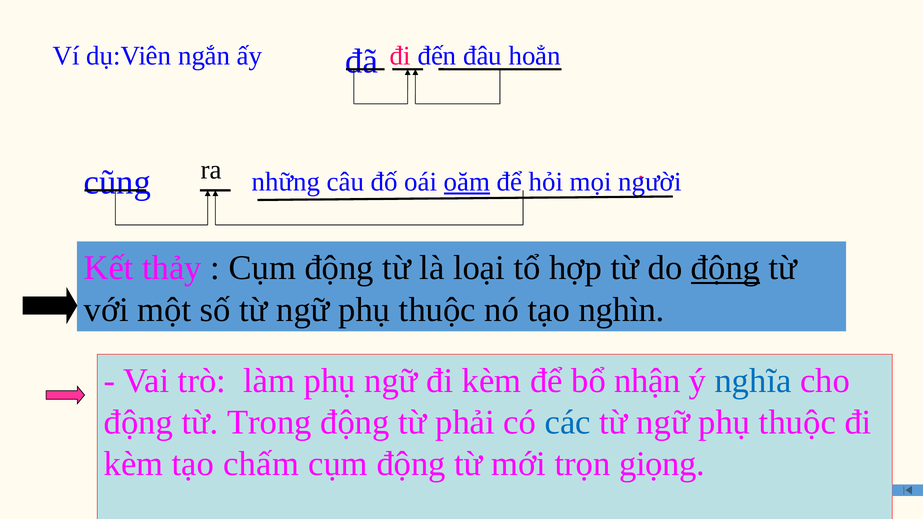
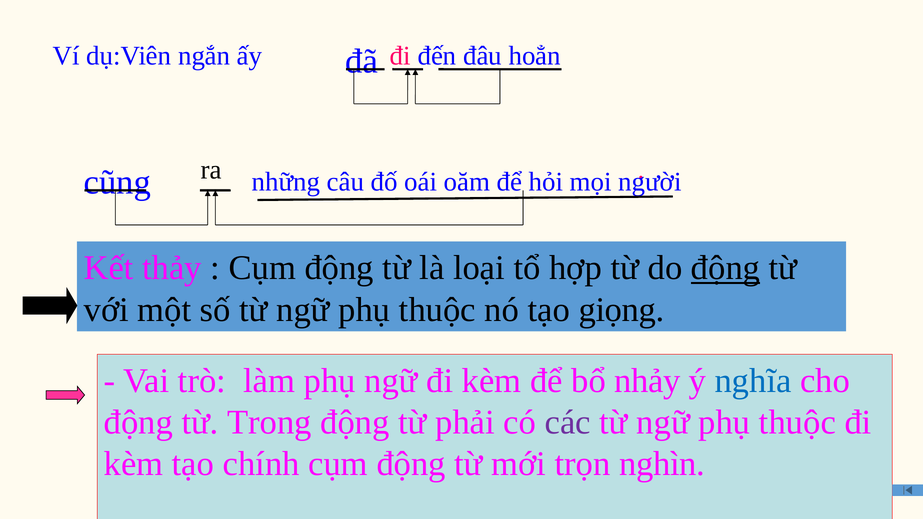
oăm underline: present -> none
nghìn: nghìn -> giọng
nhận: nhận -> nhảy
các colour: blue -> purple
chấm: chấm -> chính
giọng: giọng -> nghìn
